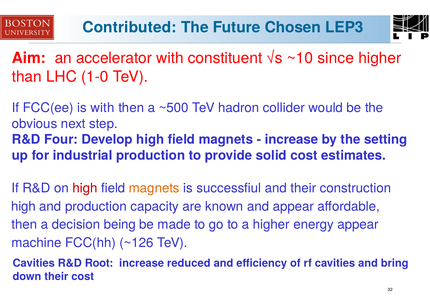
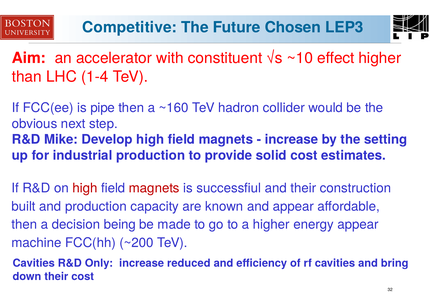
Contributed: Contributed -> Competitive
since: since -> effect
1-0: 1-0 -> 1-4
is with: with -> pipe
~500: ~500 -> ~160
Four: Four -> Mike
magnets at (154, 188) colour: orange -> red
high at (24, 206): high -> built
~126: ~126 -> ~200
Root: Root -> Only
